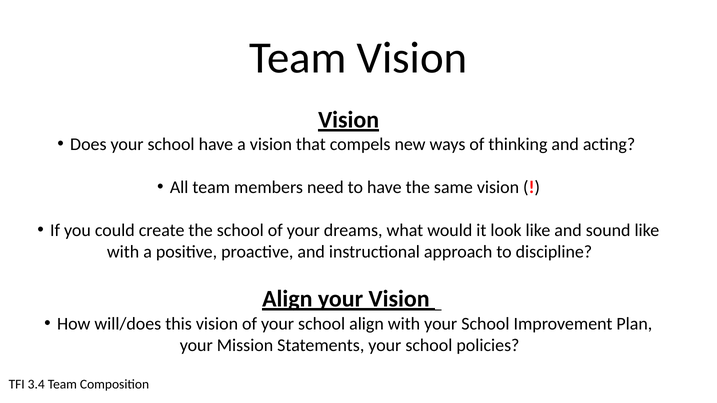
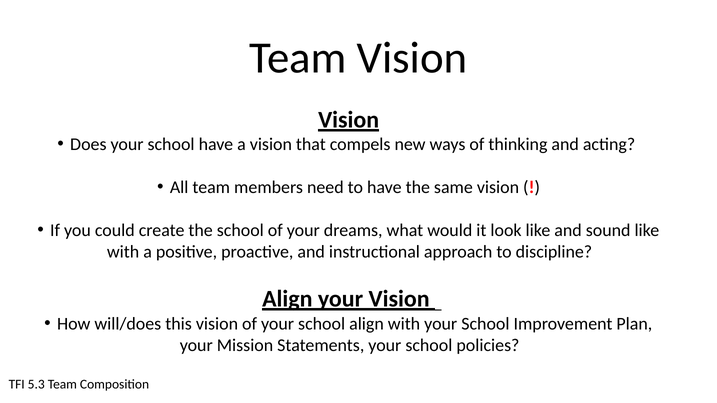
3.4: 3.4 -> 5.3
